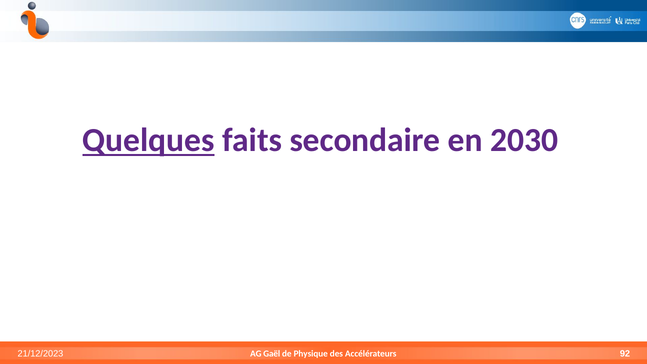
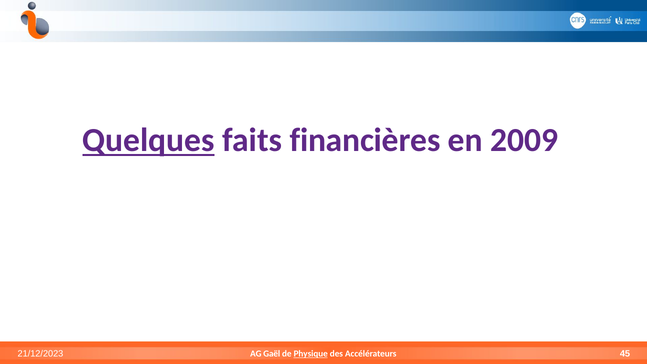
secondaire: secondaire -> financières
2030: 2030 -> 2009
Physique underline: none -> present
92: 92 -> 45
